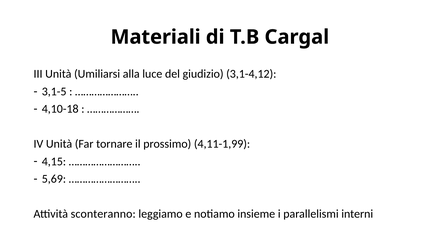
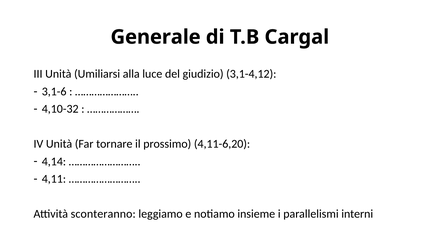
Materiali: Materiali -> Generale
3,1-5: 3,1-5 -> 3,1-6
4,10-18: 4,10-18 -> 4,10-32
4,11-1,99: 4,11-1,99 -> 4,11-6,20
4,15: 4,15 -> 4,14
5,69: 5,69 -> 4,11
